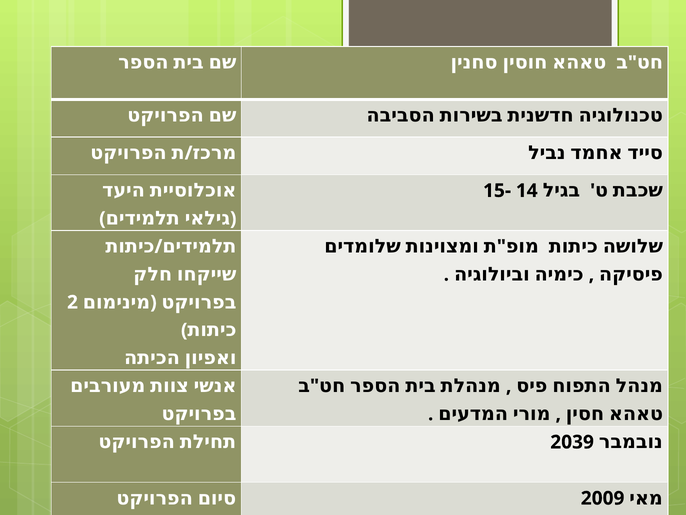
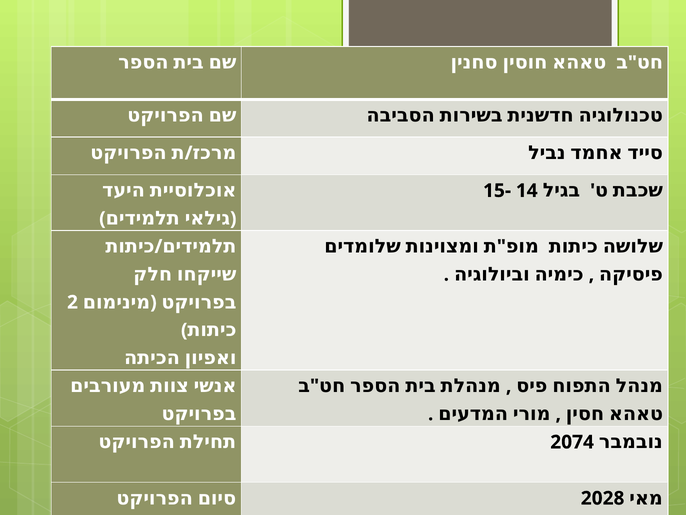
2039: 2039 -> 2074
2009: 2009 -> 2028
